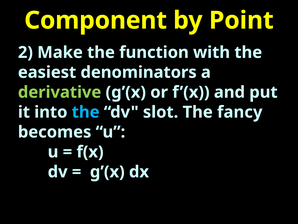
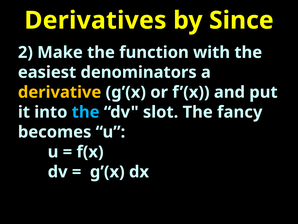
Component: Component -> Derivatives
Point: Point -> Since
derivative colour: light green -> yellow
